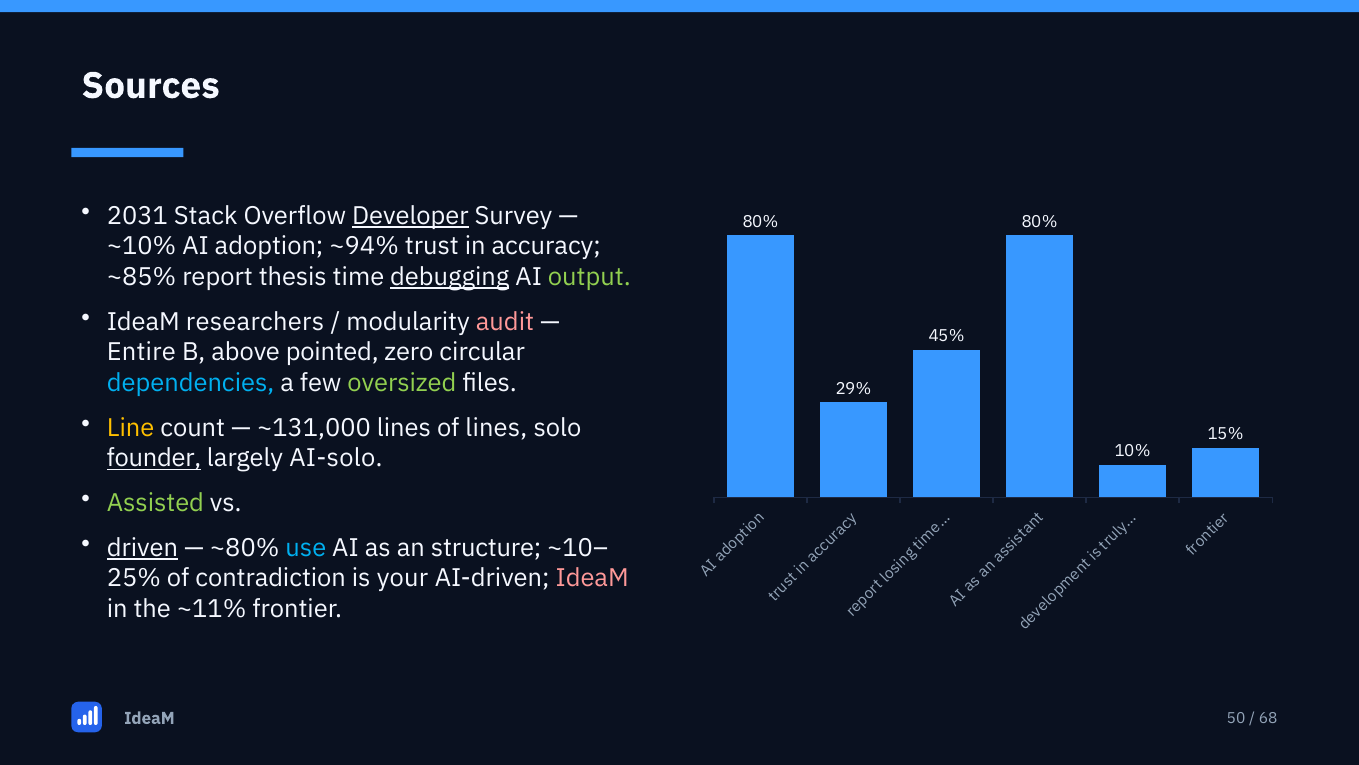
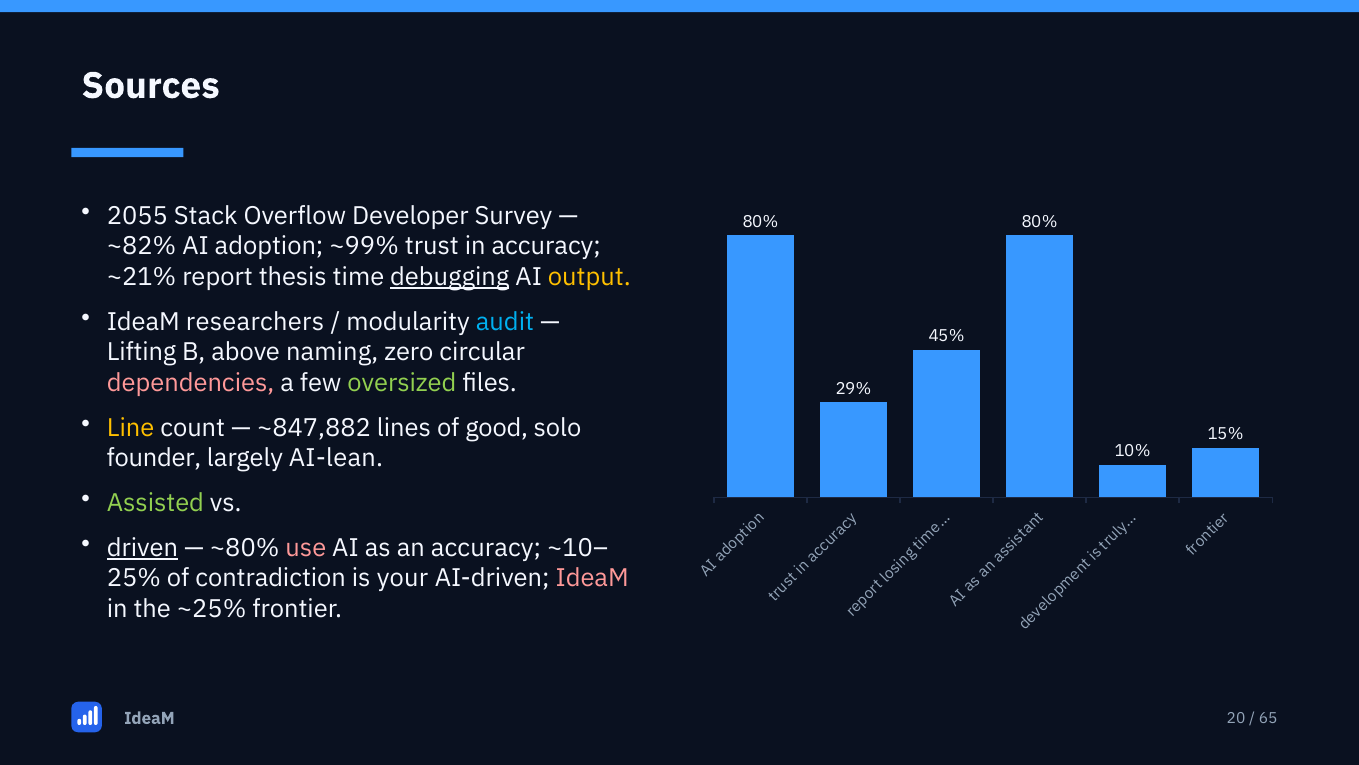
2031: 2031 -> 2055
Developer underline: present -> none
~10%: ~10% -> ~82%
~94%: ~94% -> ~99%
~85%: ~85% -> ~21%
output colour: light green -> yellow
audit colour: pink -> light blue
Entire: Entire -> Lifting
pointed: pointed -> naming
dependencies colour: light blue -> pink
~131,000: ~131,000 -> ~847,882
of lines: lines -> good
founder underline: present -> none
AI-solo: AI-solo -> AI-lean
use colour: light blue -> pink
an structure: structure -> accuracy
~11%: ~11% -> ~25%
50: 50 -> 20
68: 68 -> 65
